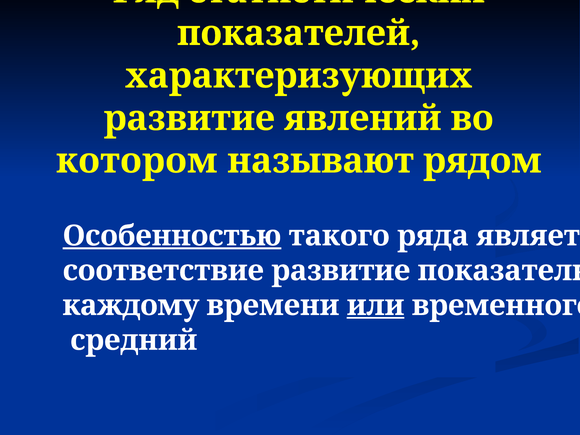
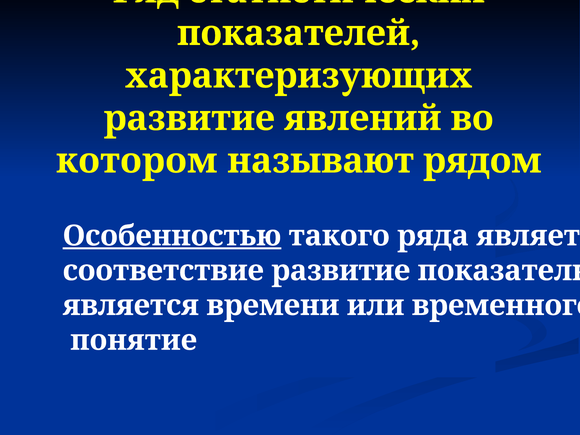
каждому at (131, 305): каждому -> является
или underline: present -> none
средний: средний -> понятие
